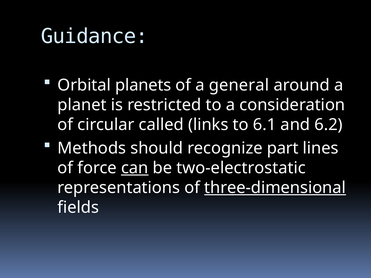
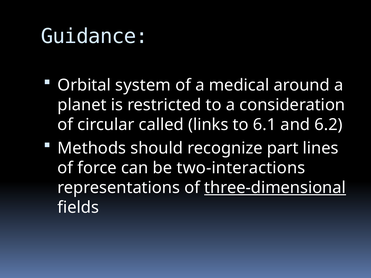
planets: planets -> system
general: general -> medical
can underline: present -> none
two-electrostatic: two-electrostatic -> two-interactions
